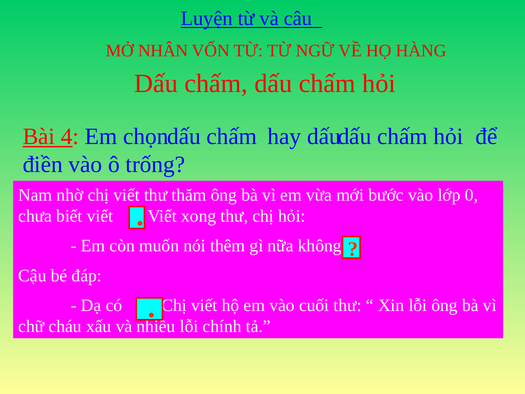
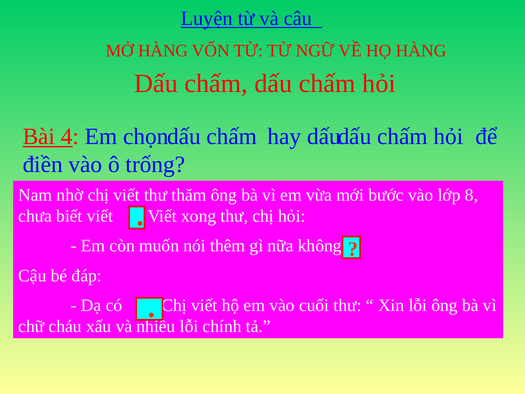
MỞ NHÂN: NHÂN -> HÀNG
0: 0 -> 8
